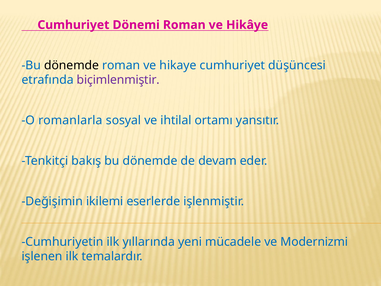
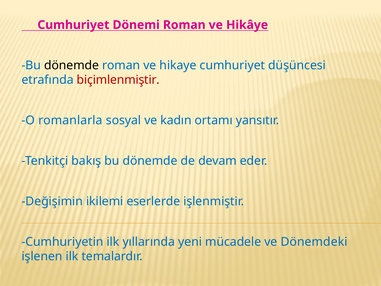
biçimlenmiştir colour: purple -> red
ihtilal: ihtilal -> kadın
Modernizmi: Modernizmi -> Dönemdeki
